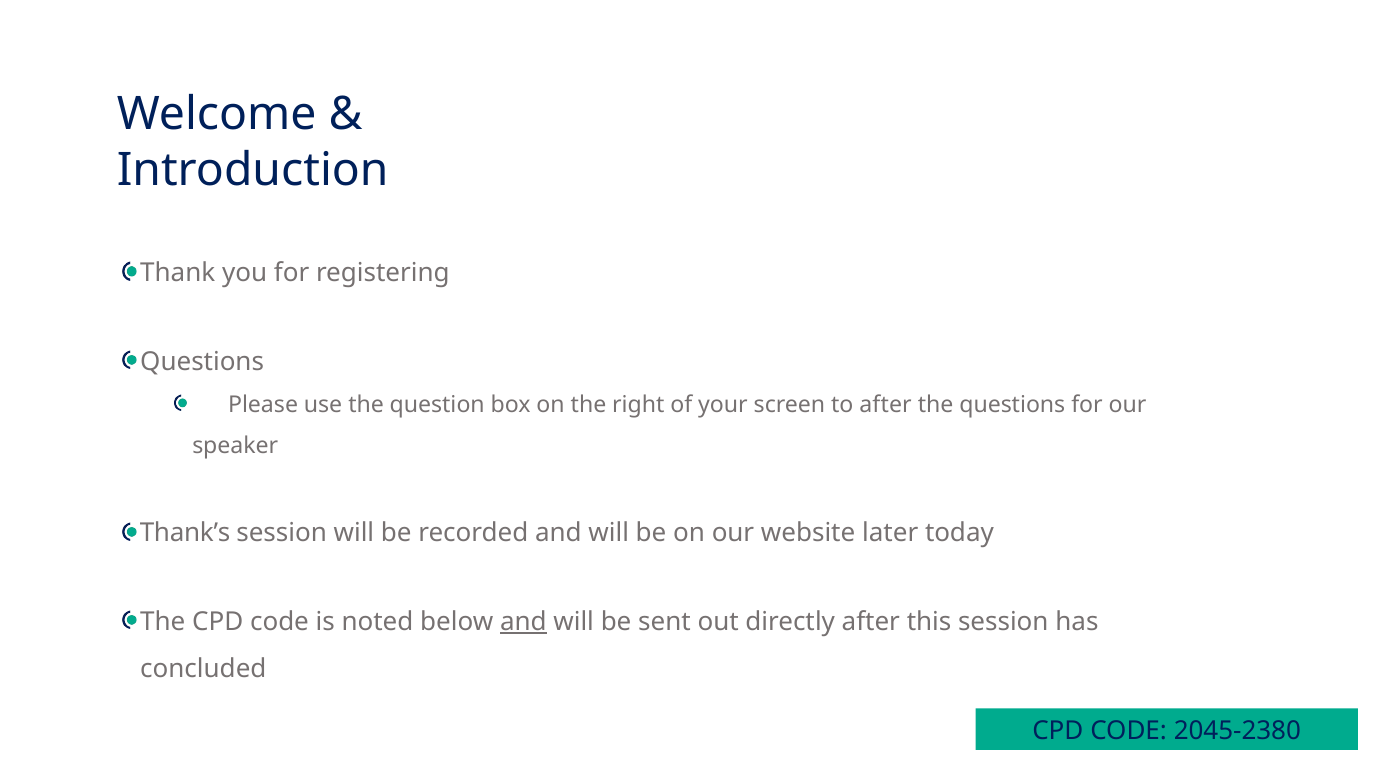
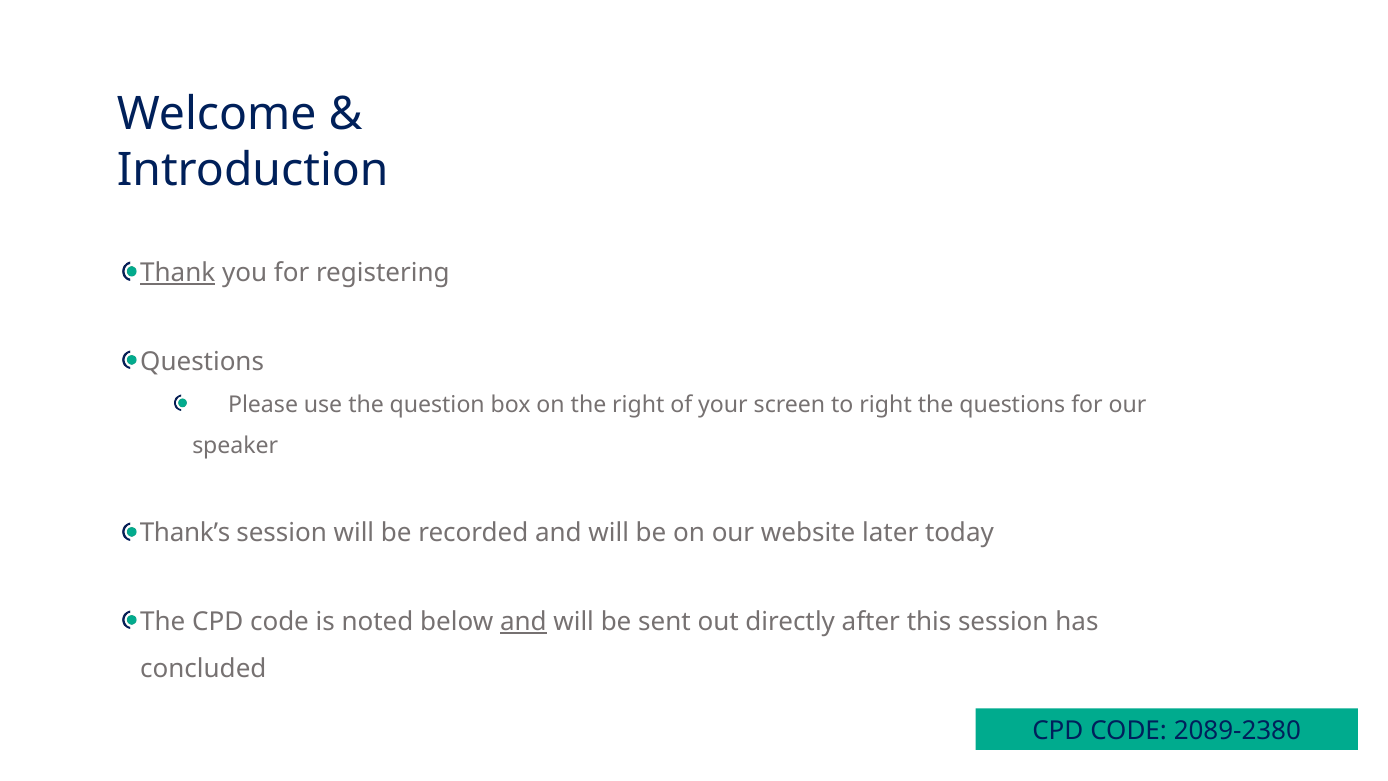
Thank underline: none -> present
to after: after -> right
2045-2380: 2045-2380 -> 2089-2380
